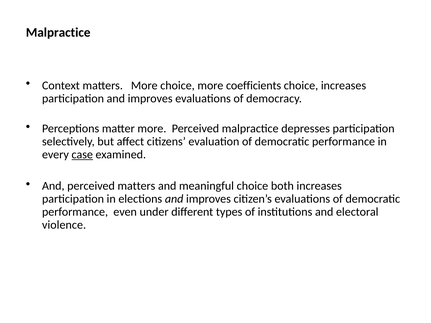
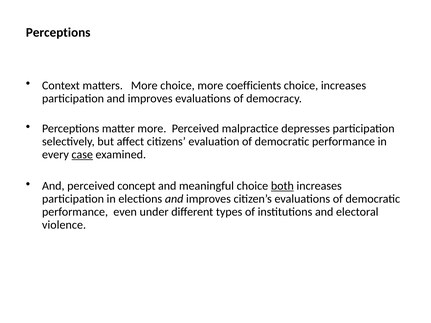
Malpractice at (58, 33): Malpractice -> Perceptions
perceived matters: matters -> concept
both underline: none -> present
